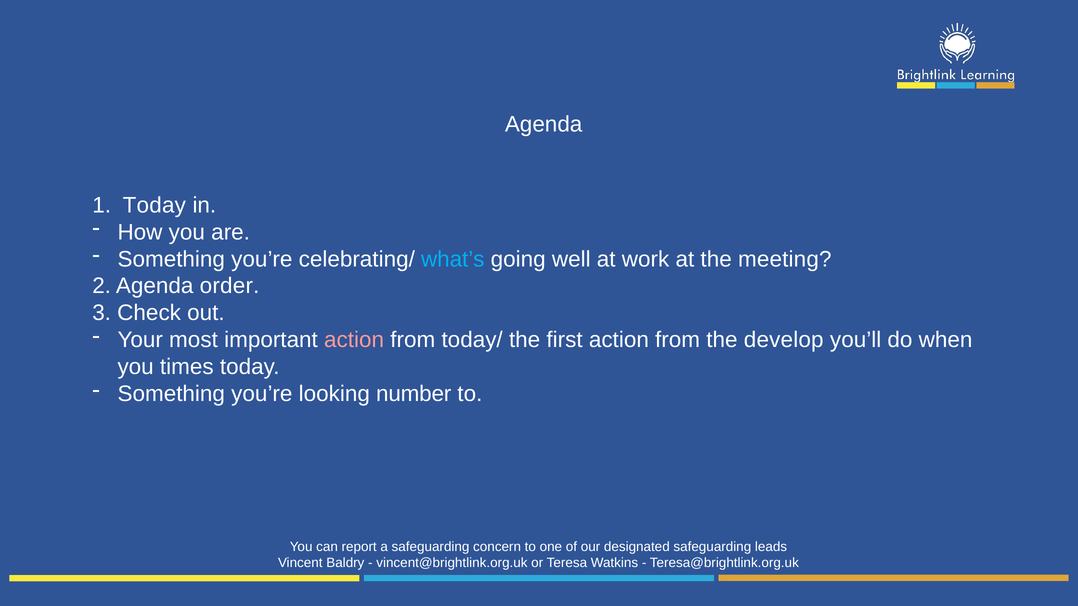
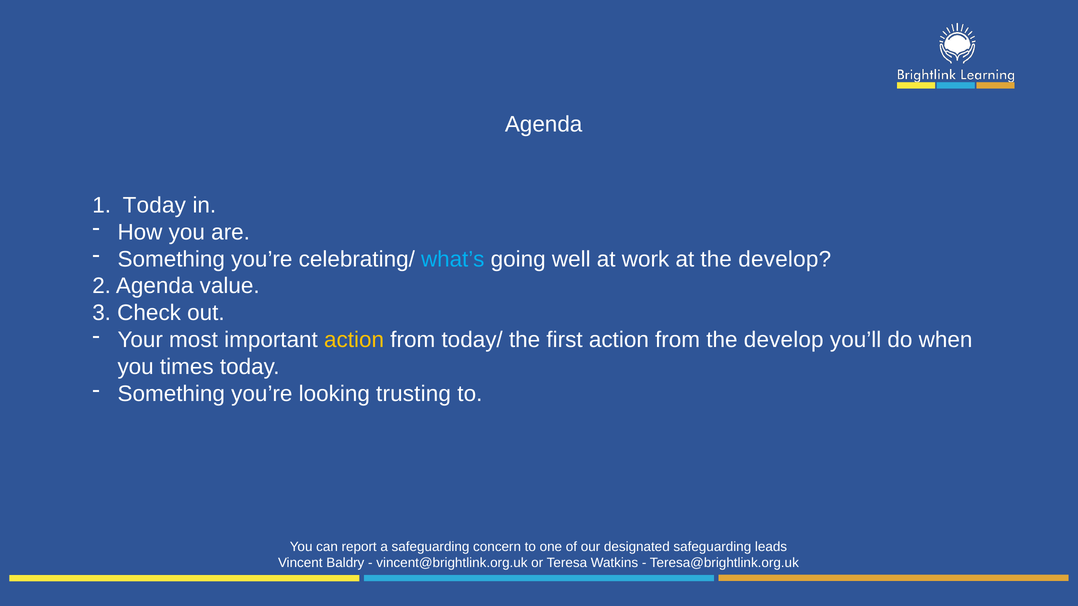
at the meeting: meeting -> develop
order: order -> value
action at (354, 340) colour: pink -> yellow
number: number -> trusting
